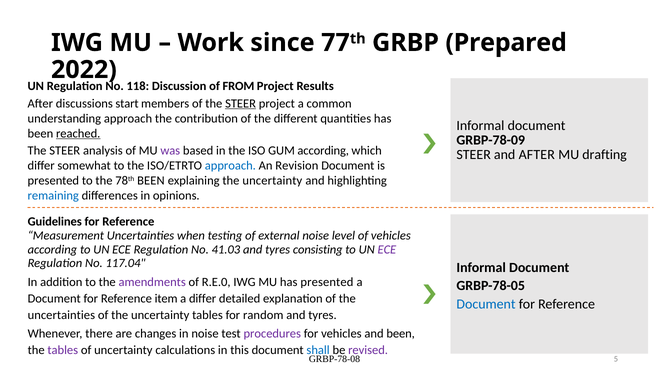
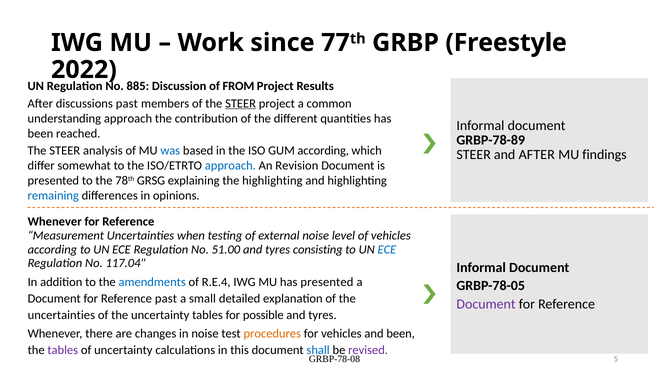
Prepared: Prepared -> Freestyle
118: 118 -> 885
discussions start: start -> past
reached underline: present -> none
GRBP-78-09: GRBP-78-09 -> GRBP-78-89
was colour: purple -> blue
drafting: drafting -> findings
78th BEEN: BEEN -> GRSG
explaining the uncertainty: uncertainty -> highlighting
Guidelines at (55, 222): Guidelines -> Whenever
41.03: 41.03 -> 51.00
ECE at (387, 250) colour: purple -> blue
amendments colour: purple -> blue
R.E.0: R.E.0 -> R.E.4
Reference item: item -> past
a differ: differ -> small
Document at (486, 304) colour: blue -> purple
random: random -> possible
procedures colour: purple -> orange
